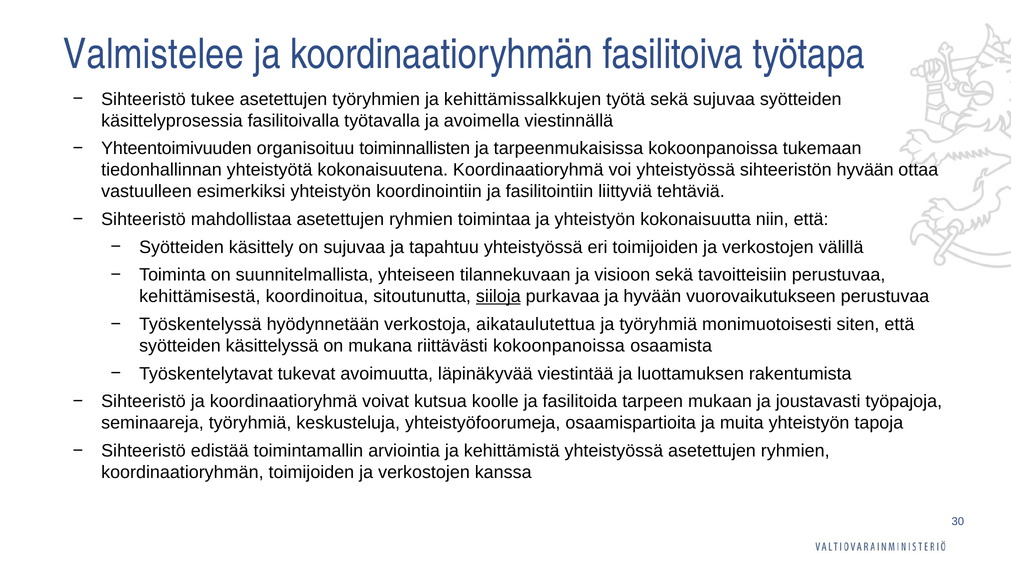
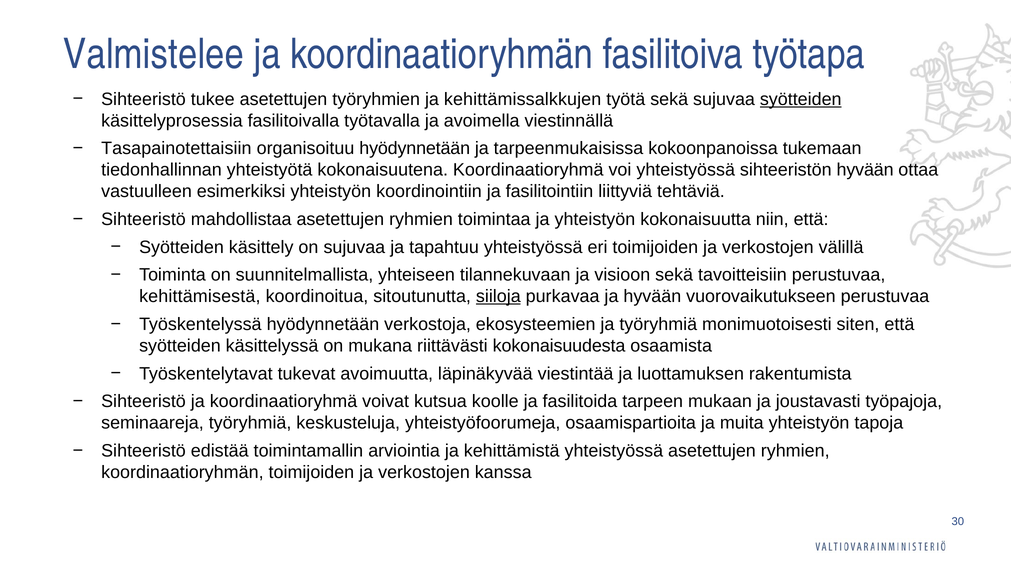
syötteiden at (801, 99) underline: none -> present
Yhteentoimivuuden: Yhteentoimivuuden -> Tasapainotettaisiin
organisoituu toiminnallisten: toiminnallisten -> hyödynnetään
aikataulutettua: aikataulutettua -> ekosysteemien
riittävästi kokoonpanoissa: kokoonpanoissa -> kokonaisuudesta
